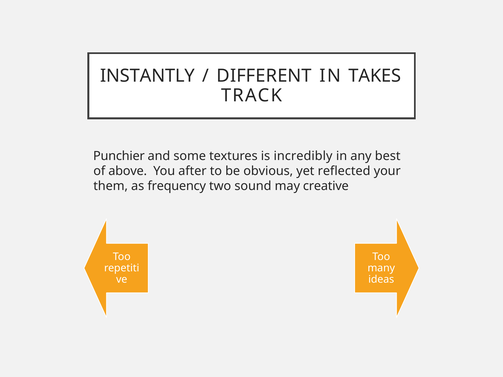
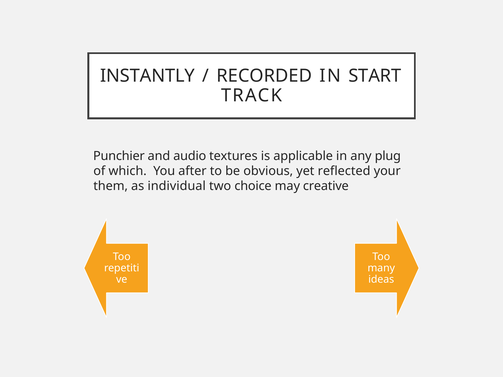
DIFFERENT: DIFFERENT -> RECORDED
TAKES: TAKES -> START
some: some -> audio
incredibly: incredibly -> applicable
best: best -> plug
above: above -> which
frequency: frequency -> individual
sound: sound -> choice
